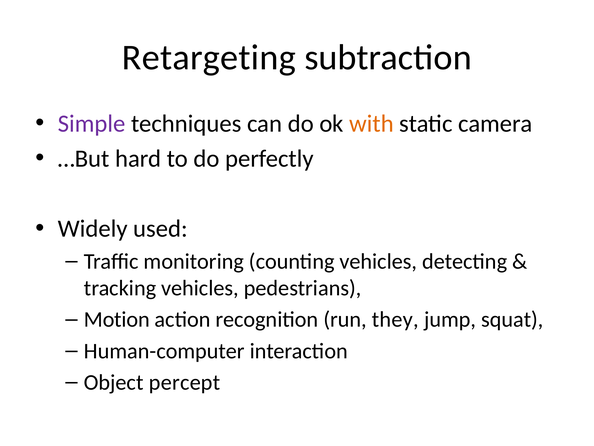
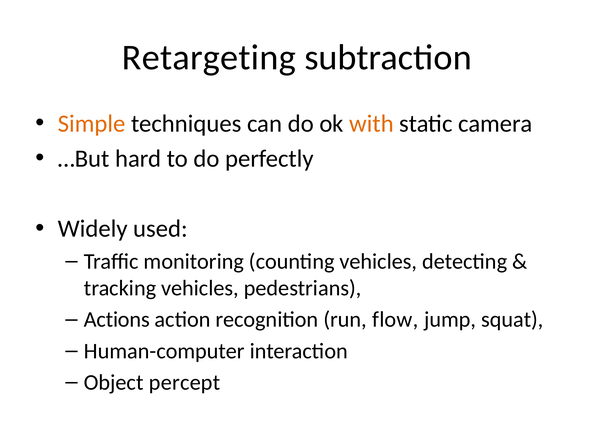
Simple colour: purple -> orange
Motion: Motion -> Actions
they: they -> flow
